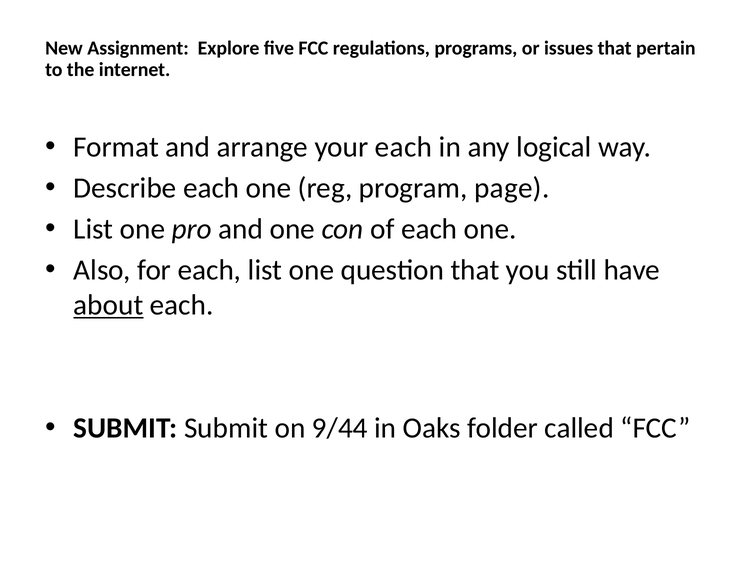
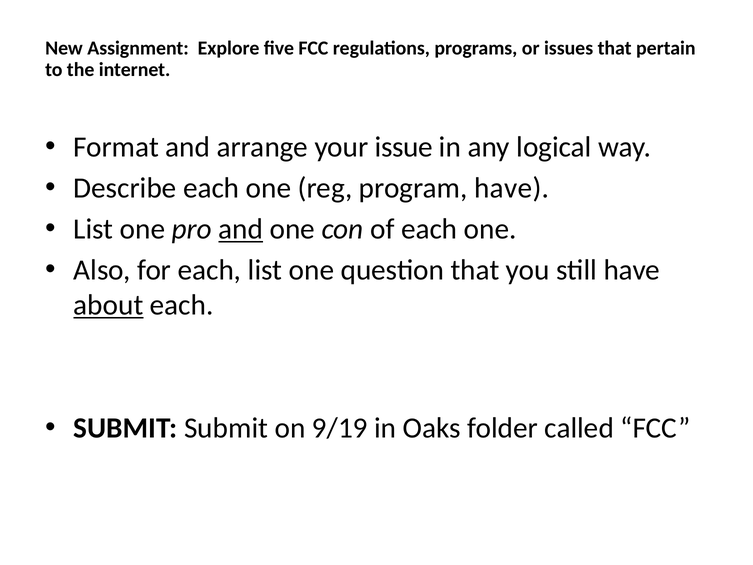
your each: each -> issue
program page: page -> have
and at (241, 229) underline: none -> present
9/44: 9/44 -> 9/19
